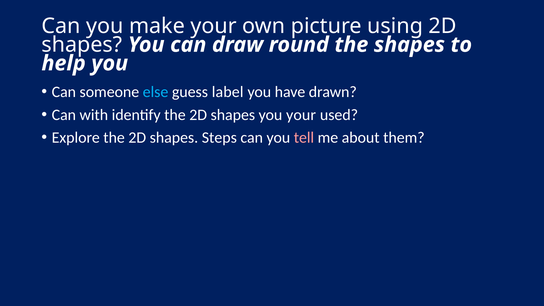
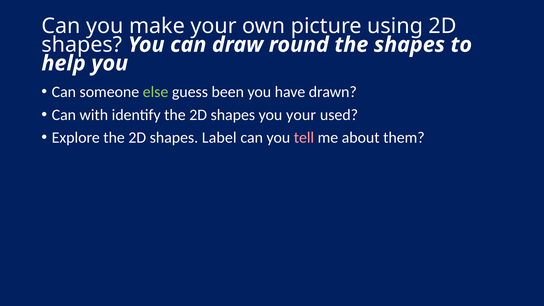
else colour: light blue -> light green
label: label -> been
Steps: Steps -> Label
